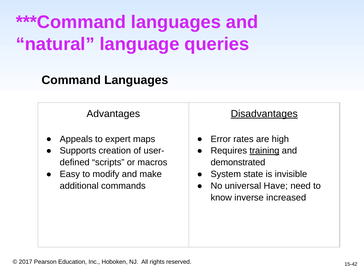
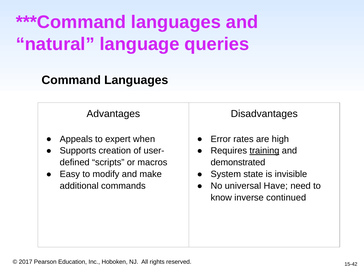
Disadvantages underline: present -> none
maps: maps -> when
increased: increased -> continued
